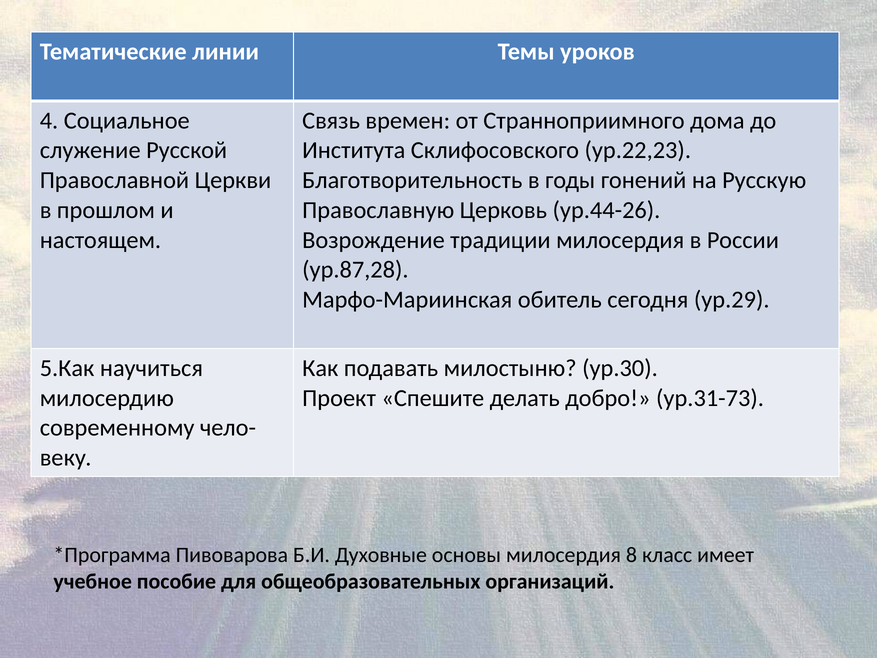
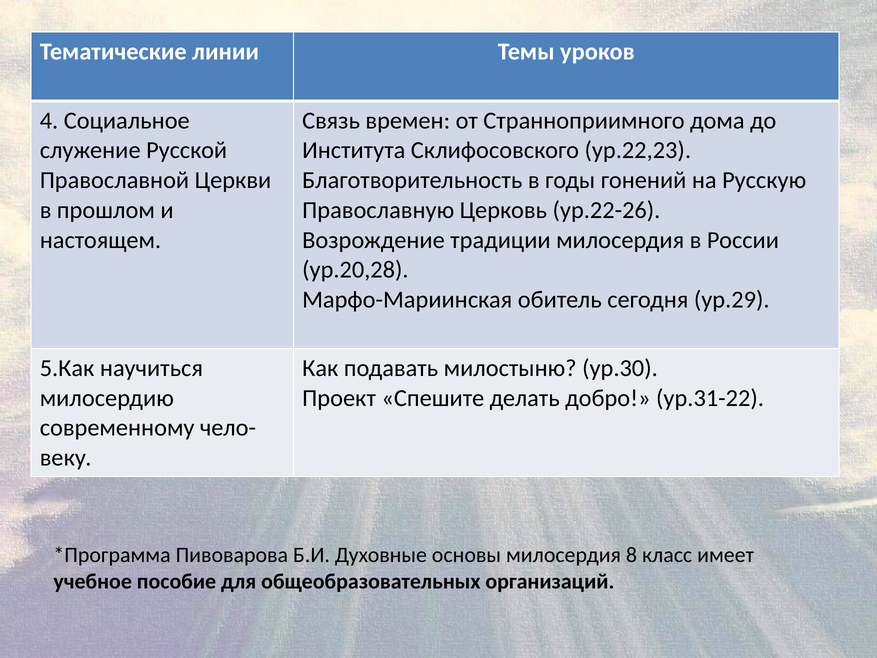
ур.44-26: ур.44-26 -> ур.22-26
ур.87,28: ур.87,28 -> ур.20,28
ур.31-73: ур.31-73 -> ур.31-22
